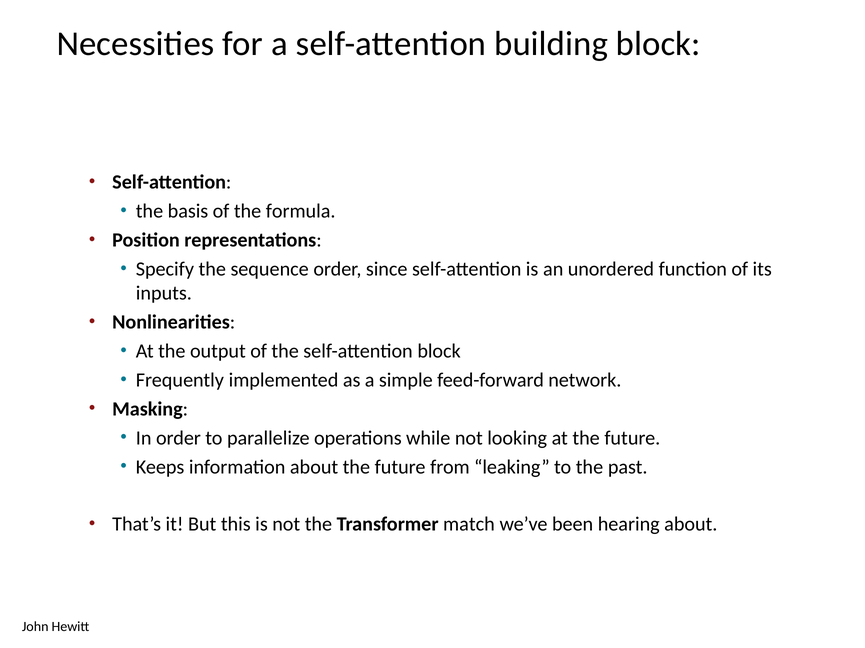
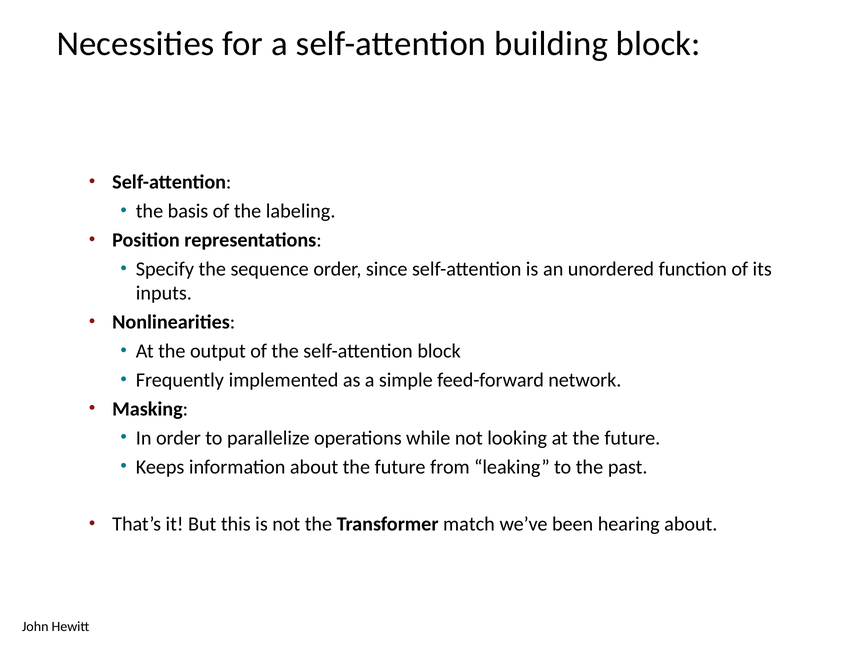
formula: formula -> labeling
